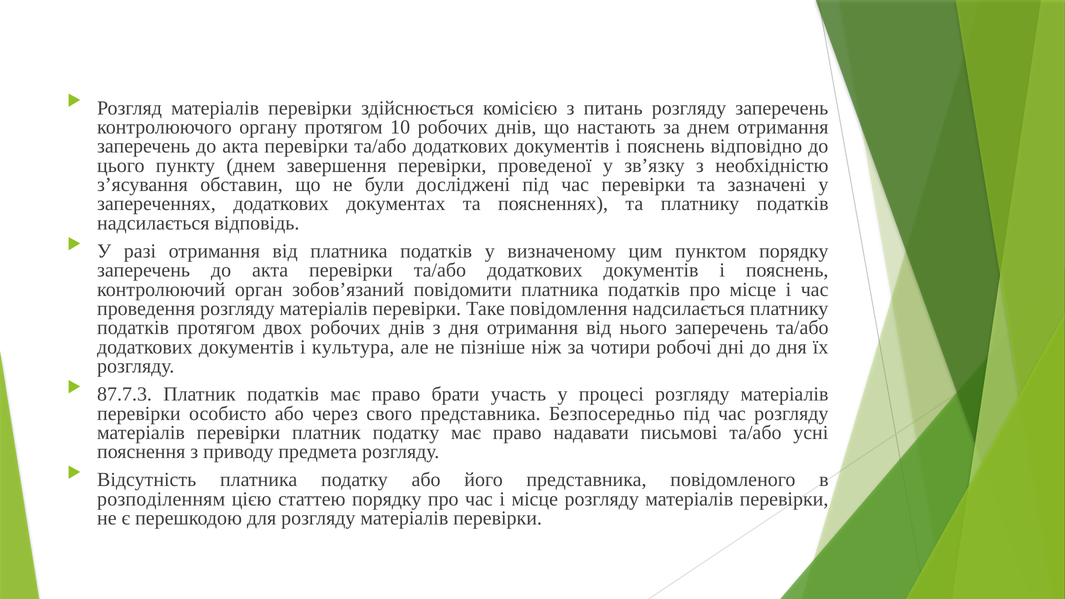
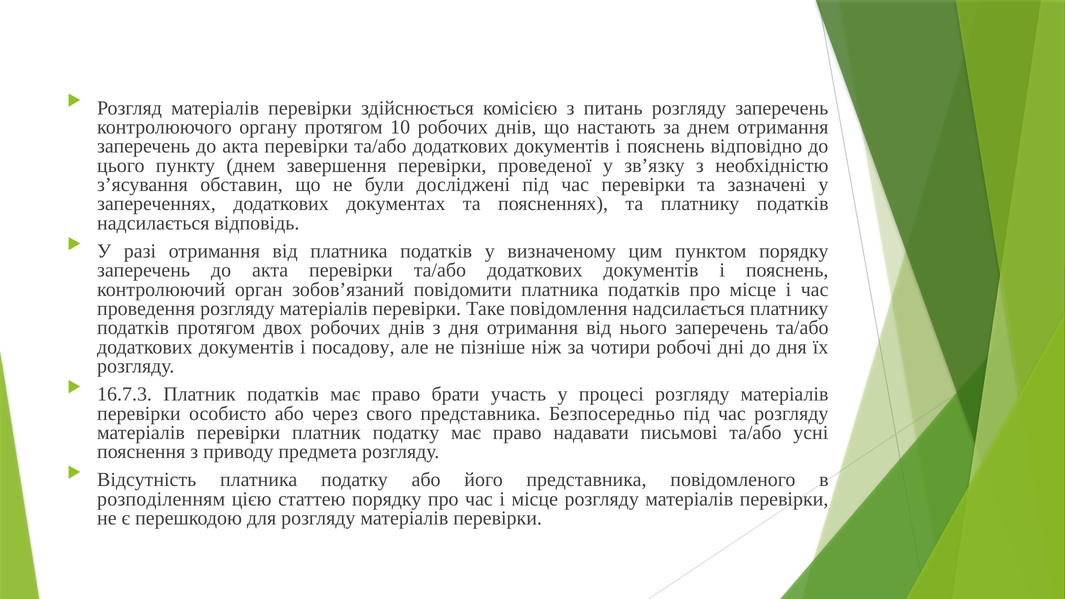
культура: культура -> посадову
87.7.3: 87.7.3 -> 16.7.3
